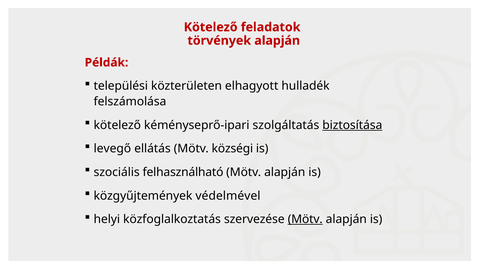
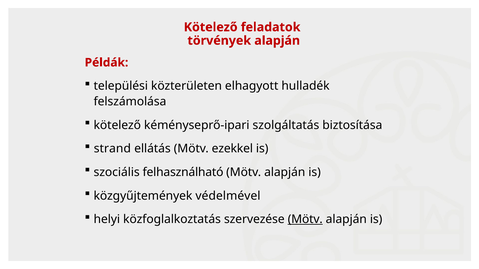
biztosítása underline: present -> none
levegő: levegő -> strand
községi: községi -> ezekkel
